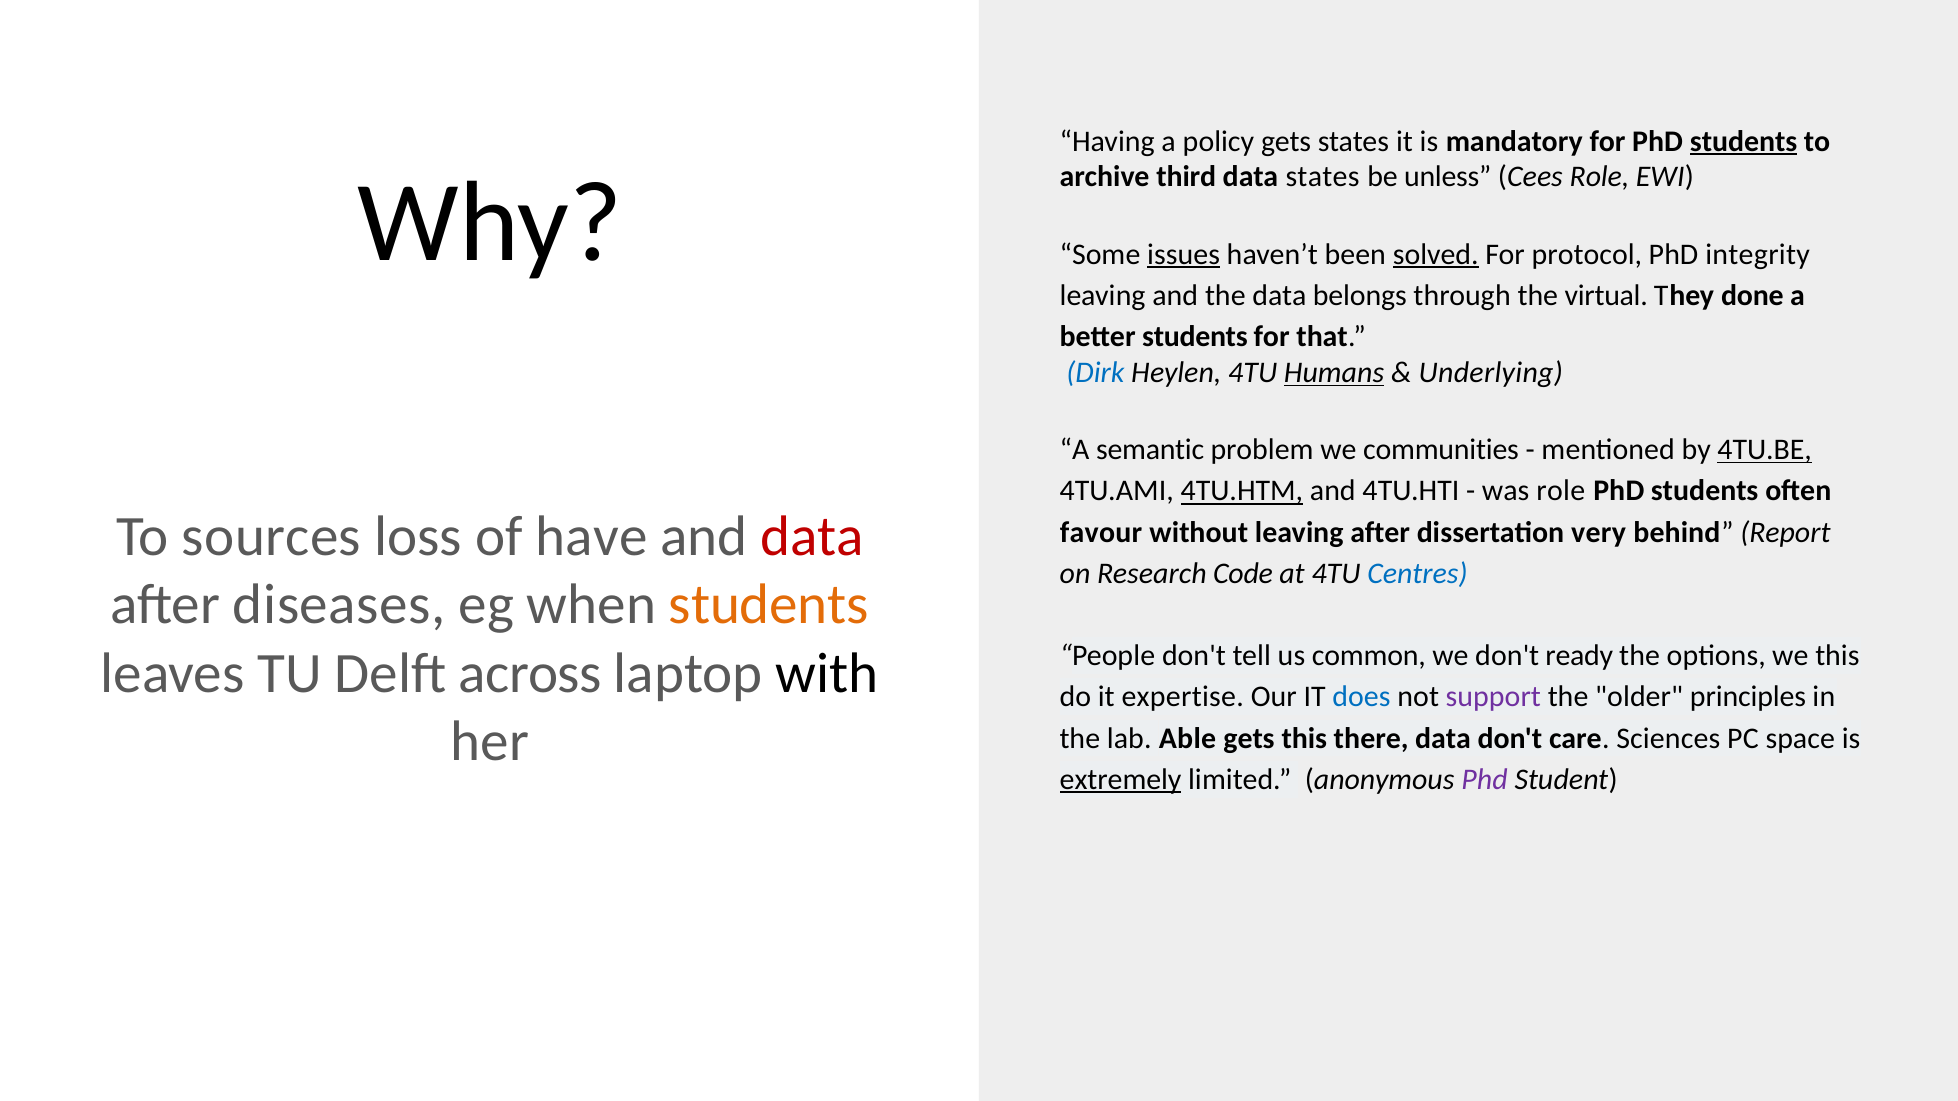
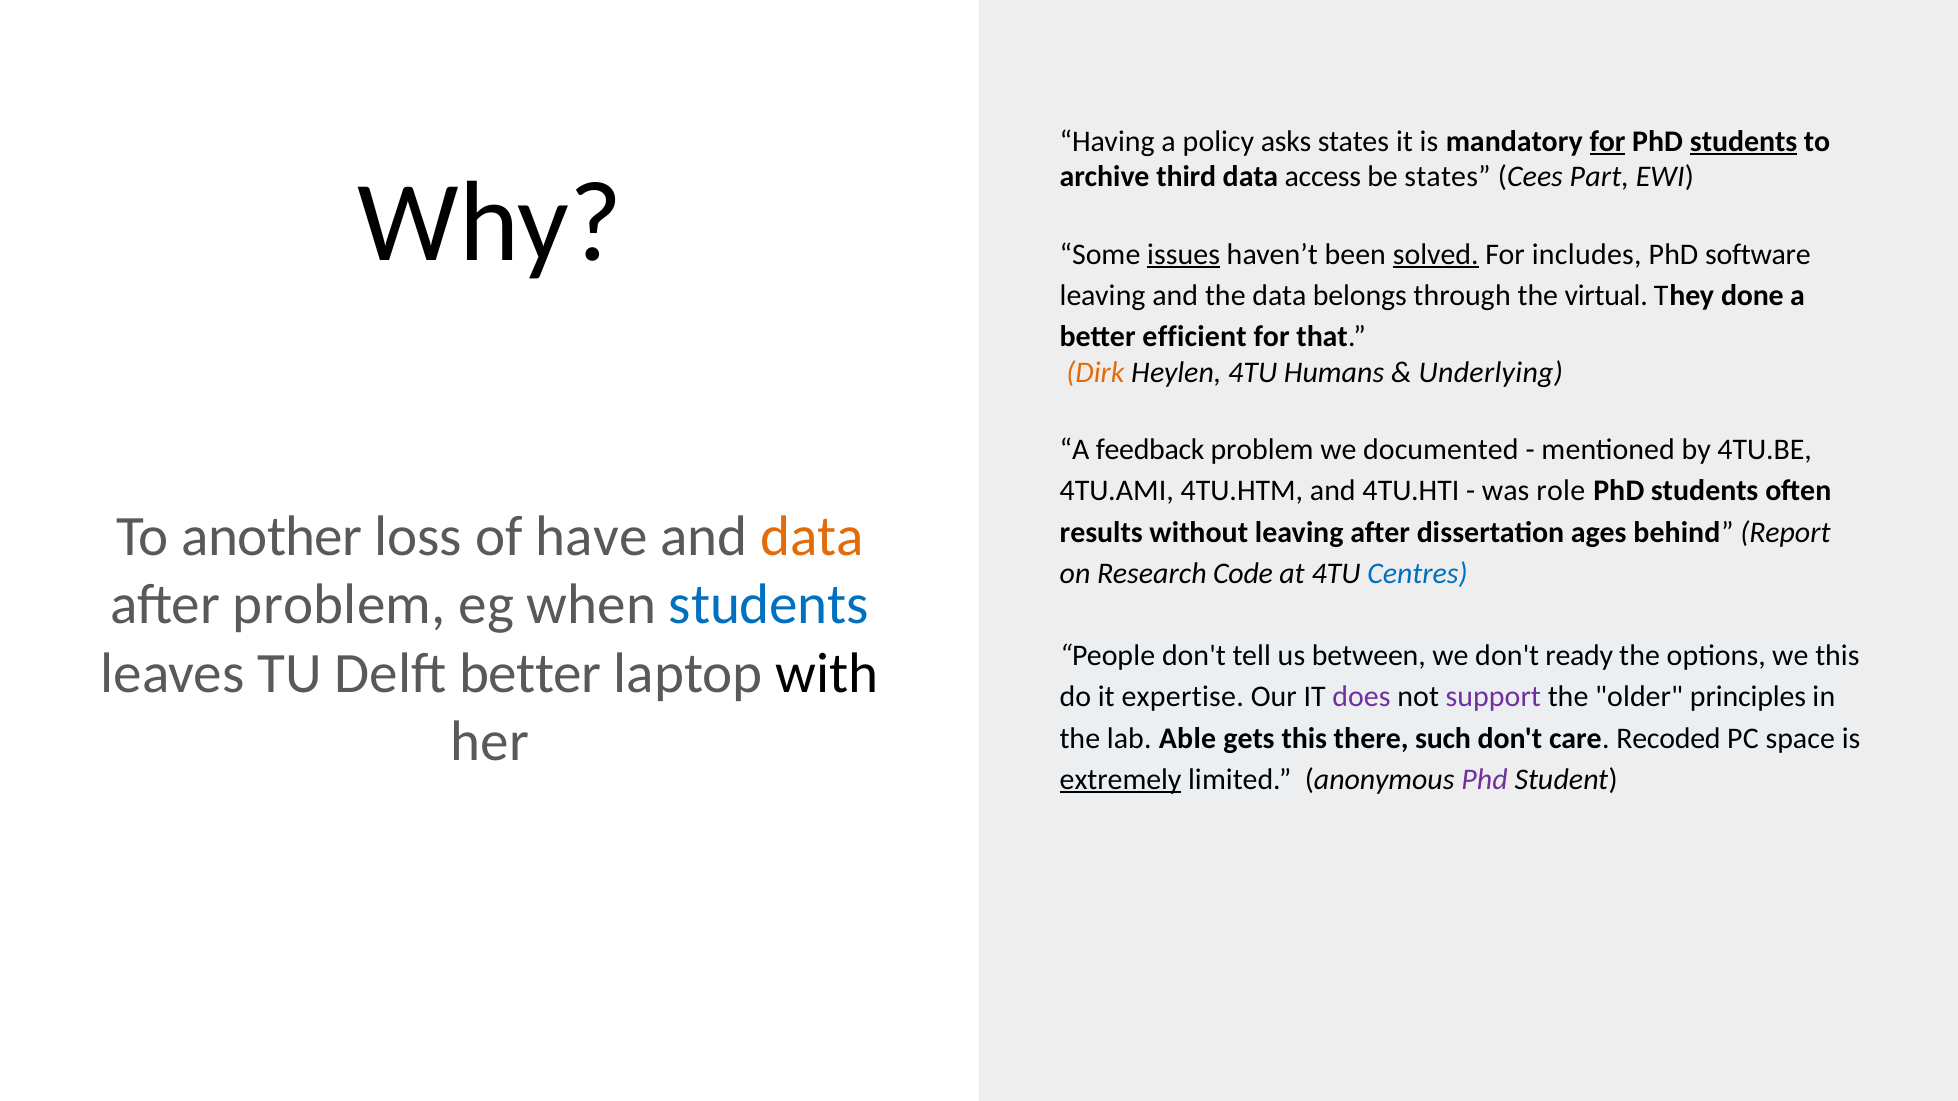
policy gets: gets -> asks
for at (1607, 141) underline: none -> present
data states: states -> access
be unless: unless -> states
Cees Role: Role -> Part
protocol: protocol -> includes
integrity: integrity -> software
better students: students -> efficient
Dirk colour: blue -> orange
Humans underline: present -> none
semantic: semantic -> feedback
communities: communities -> documented
4TU.BE underline: present -> none
4TU.HTM underline: present -> none
sources: sources -> another
data at (812, 537) colour: red -> orange
favour: favour -> results
very: very -> ages
after diseases: diseases -> problem
students at (769, 605) colour: orange -> blue
common: common -> between
Delft across: across -> better
does colour: blue -> purple
there data: data -> such
Sciences: Sciences -> Recoded
